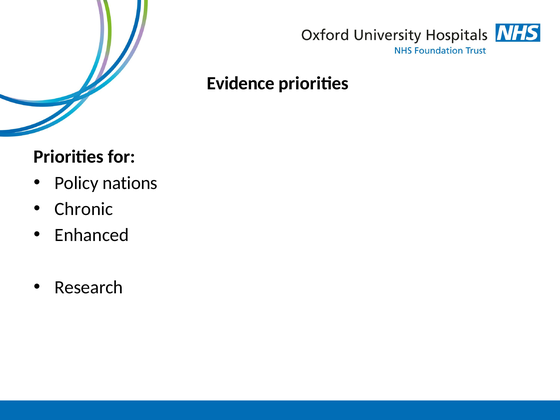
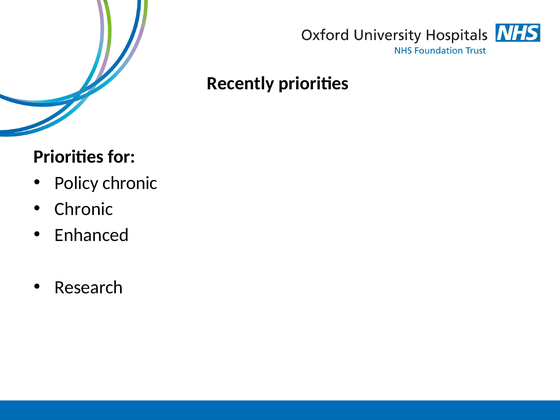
Evidence: Evidence -> Recently
Policy nations: nations -> chronic
